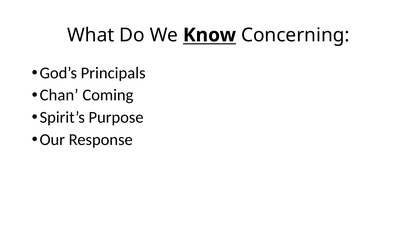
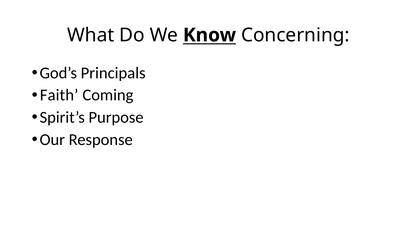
Chan: Chan -> Faith
